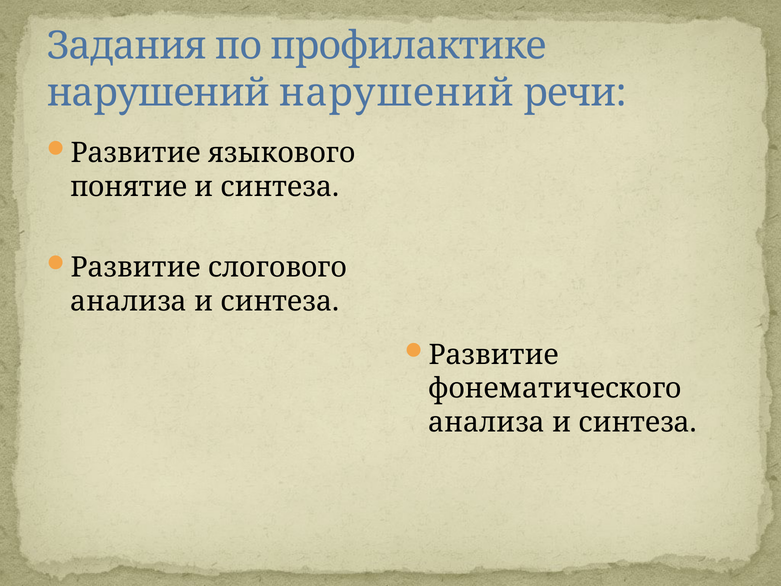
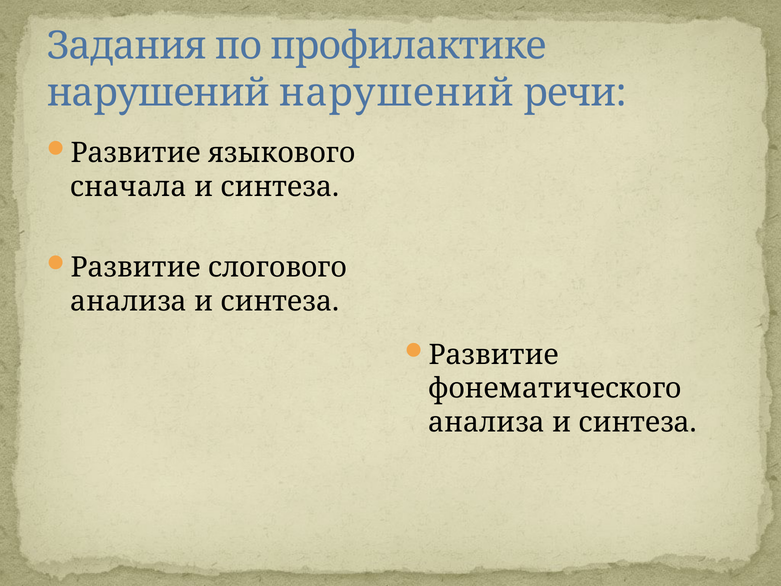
понятие: понятие -> сначала
